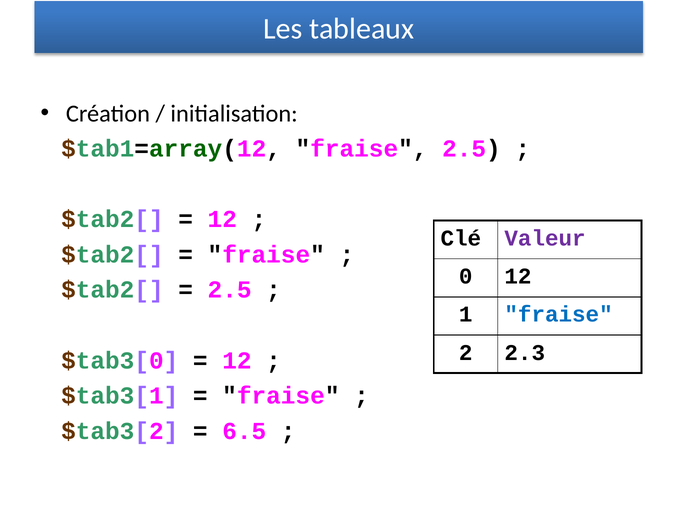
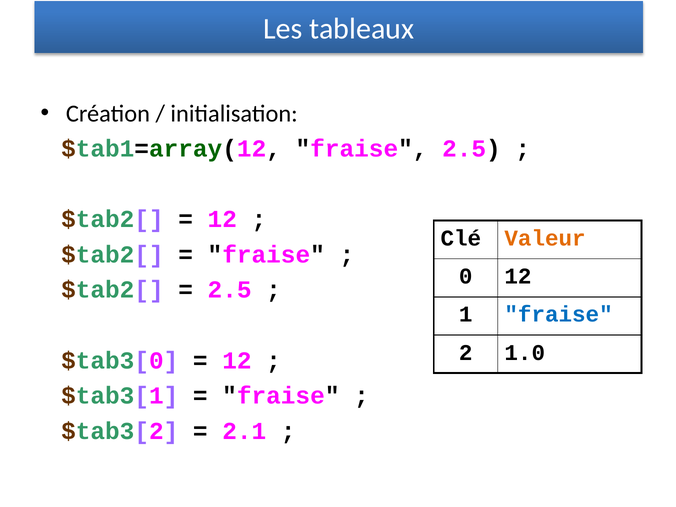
Valeur colour: purple -> orange
2.3: 2.3 -> 1.0
6.5: 6.5 -> 2.1
